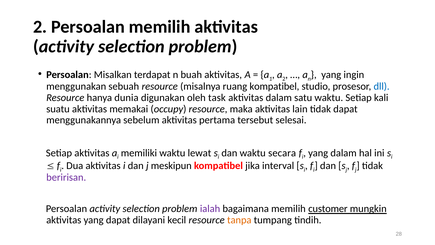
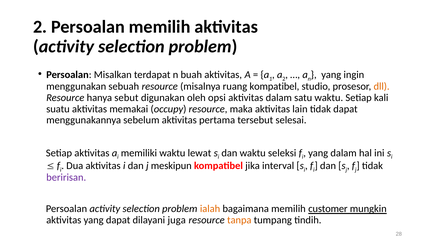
dll colour: blue -> orange
dunia: dunia -> sebut
task: task -> opsi
secara: secara -> seleksi
ialah colour: purple -> orange
kecil: kecil -> juga
